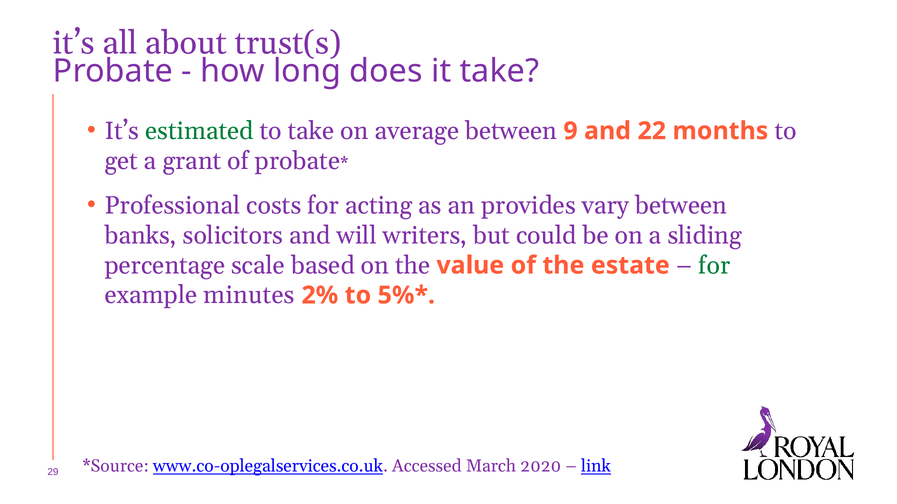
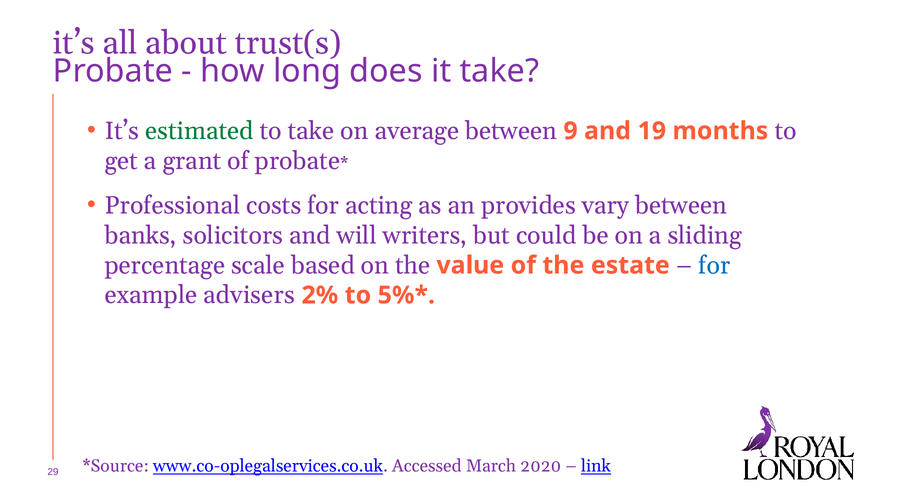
22: 22 -> 19
for at (714, 266) colour: green -> blue
minutes: minutes -> advisers
